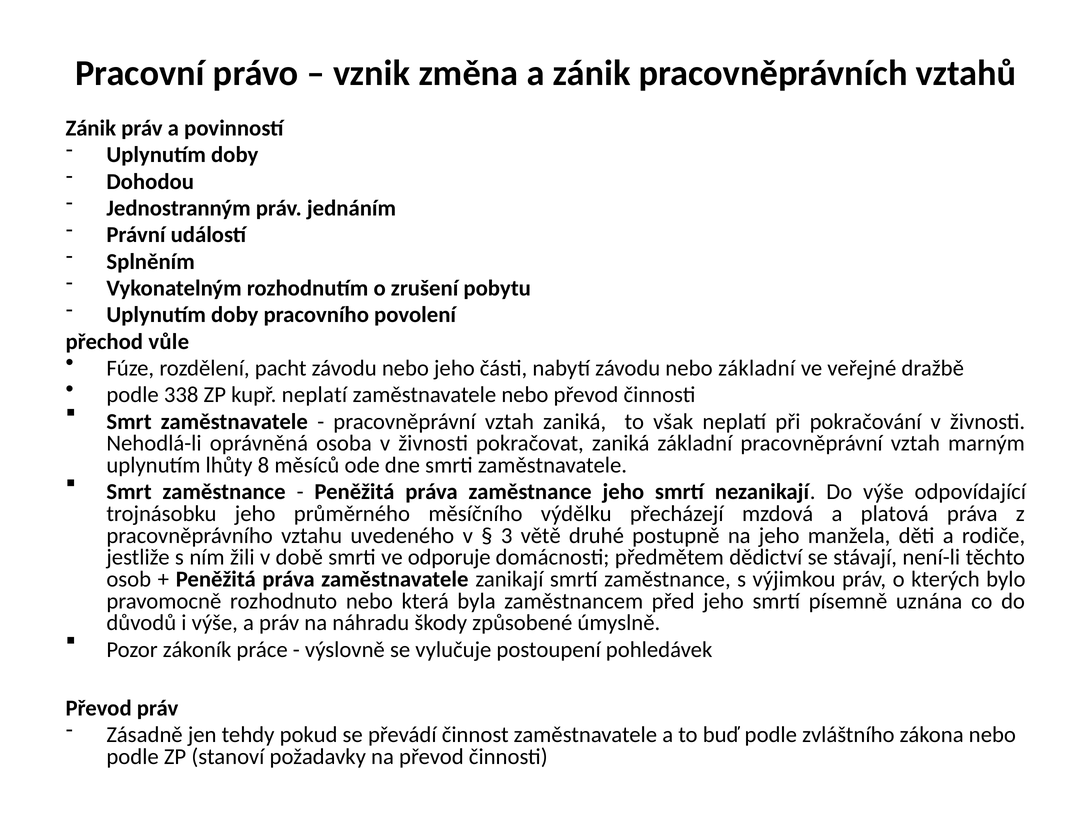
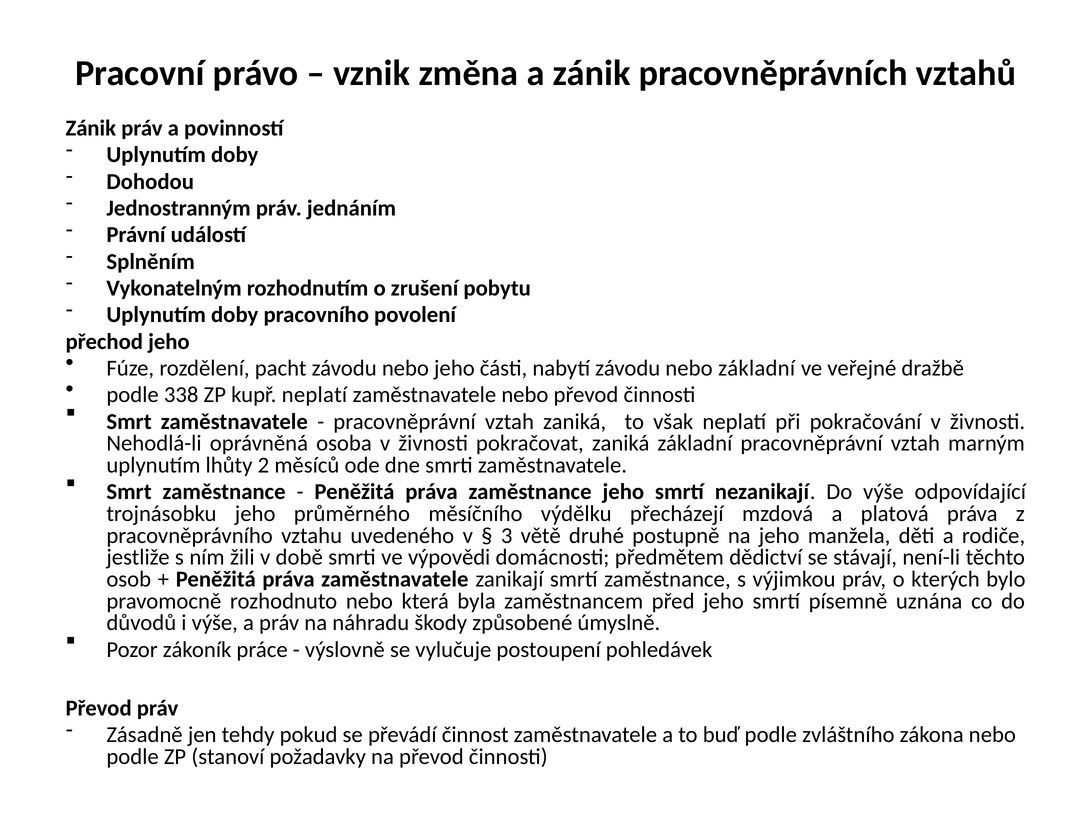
přechod vůle: vůle -> jeho
8: 8 -> 2
odporuje: odporuje -> výpovědi
